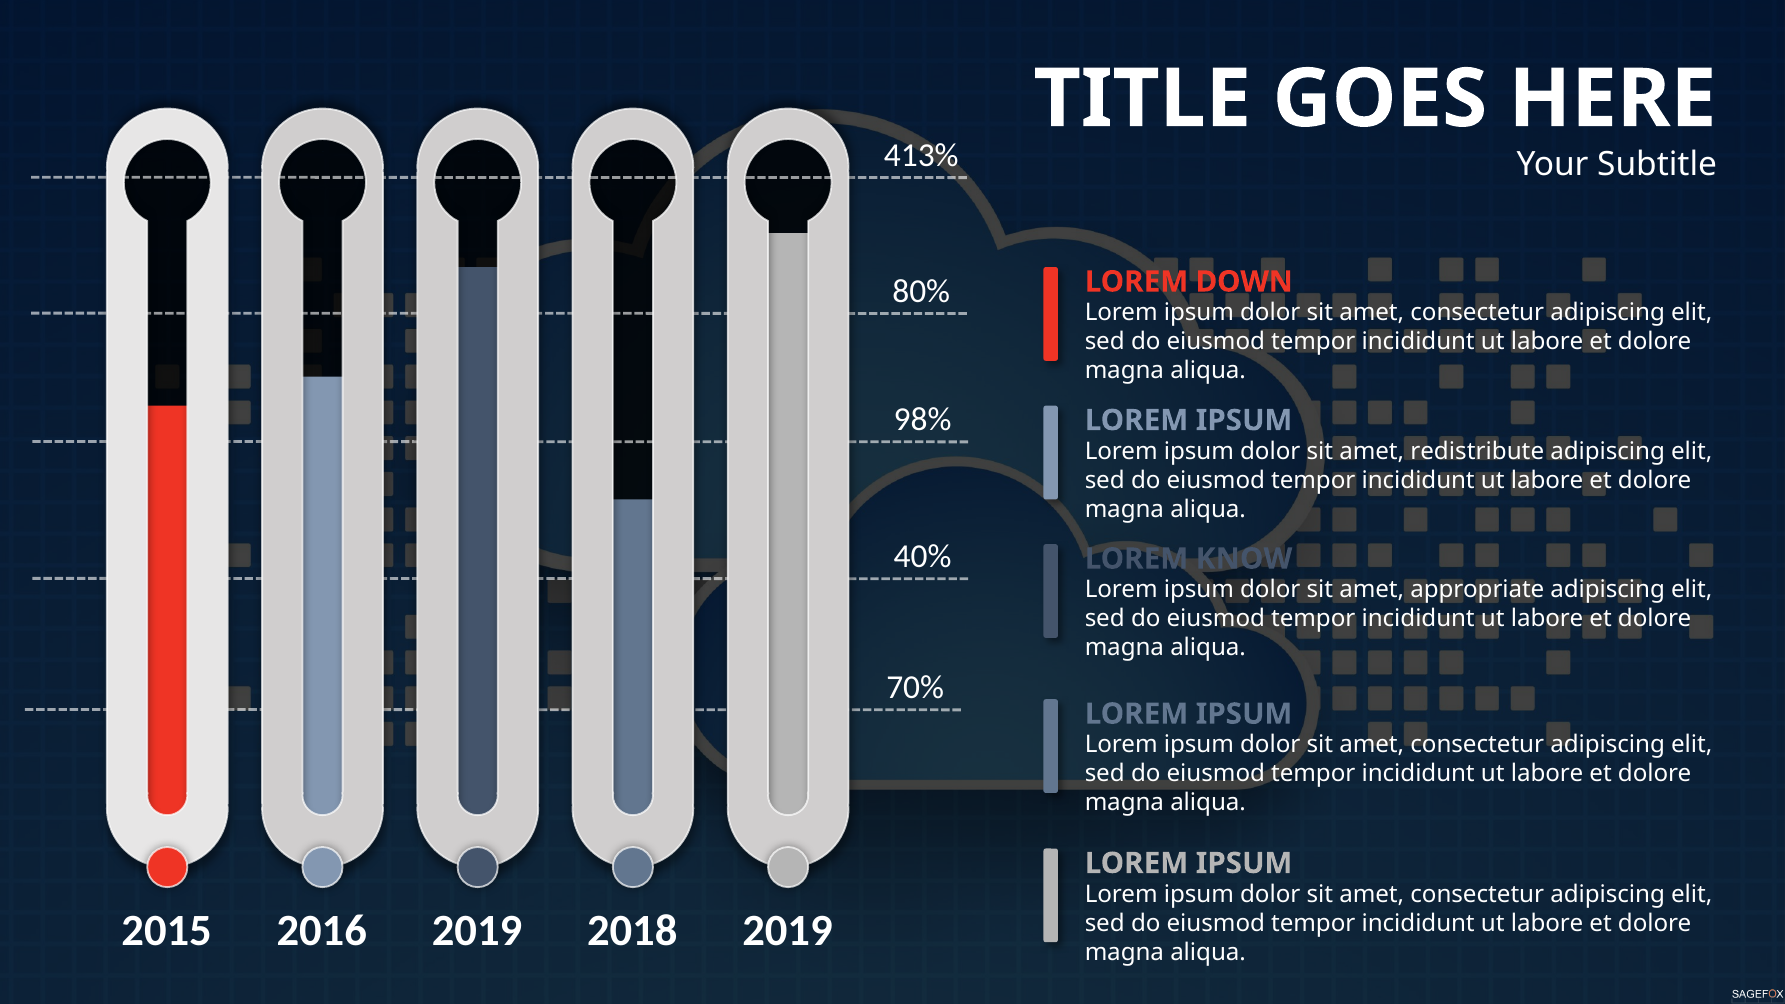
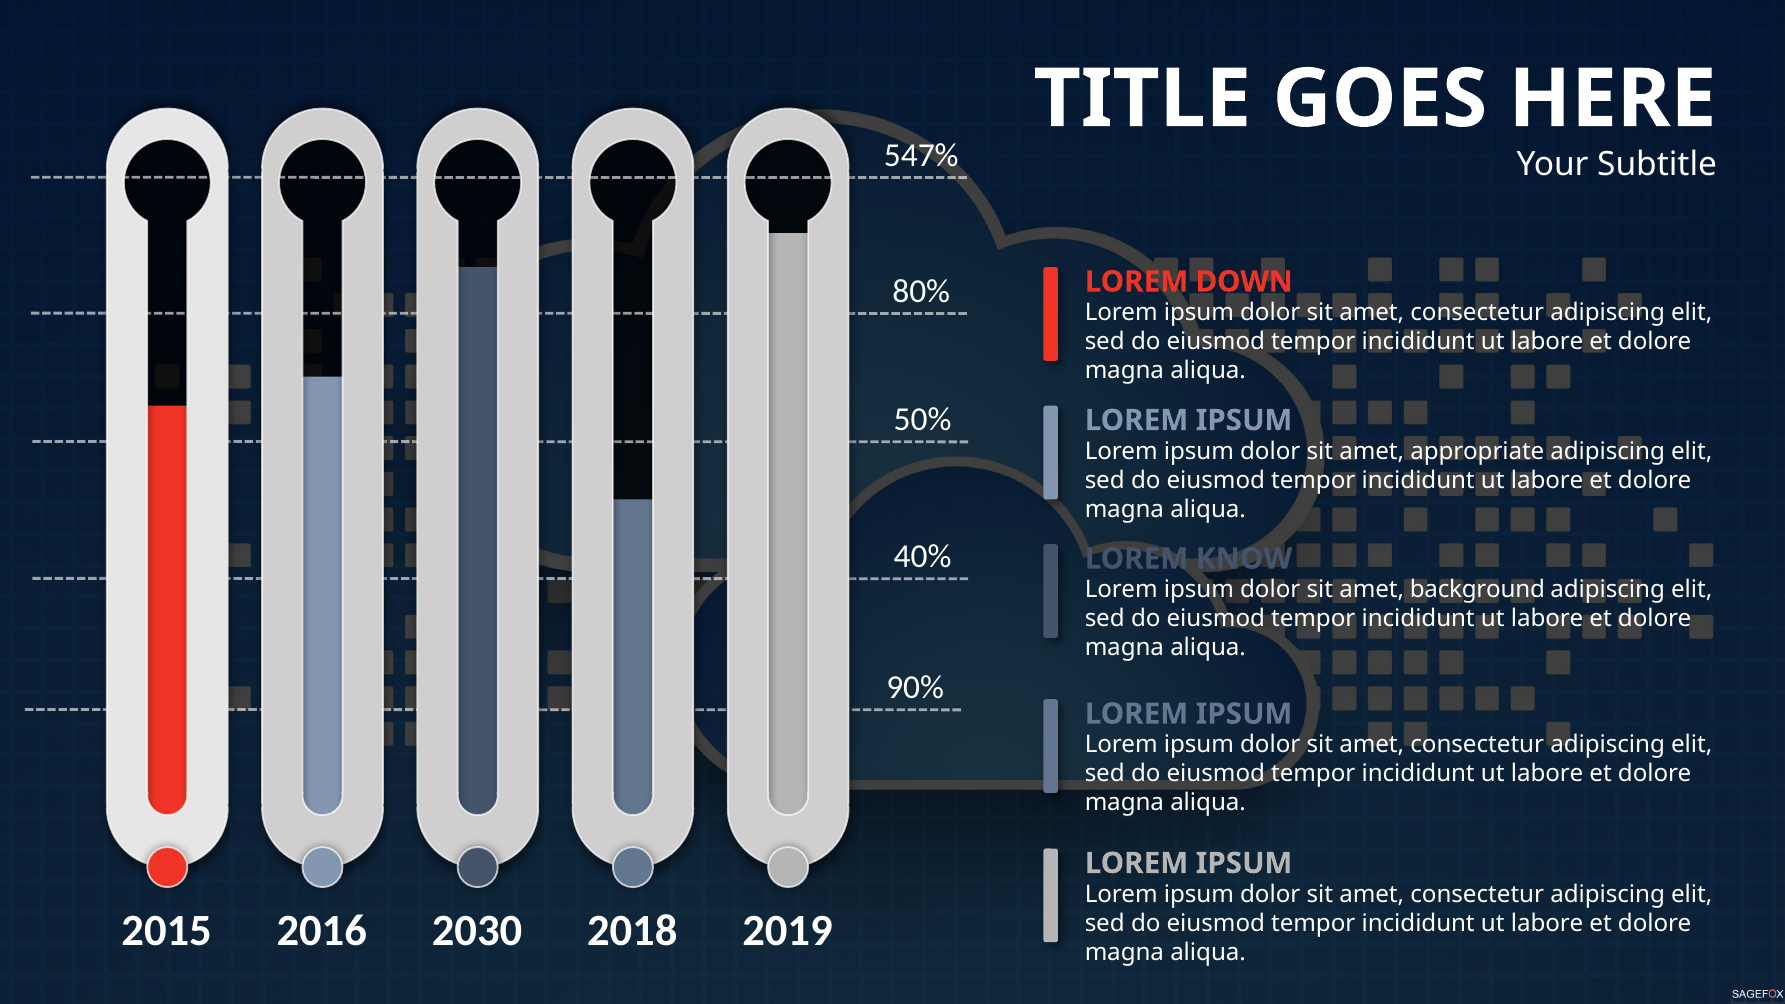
413%: 413% -> 547%
98%: 98% -> 50%
redistribute: redistribute -> appropriate
appropriate: appropriate -> background
70%: 70% -> 90%
2016 2019: 2019 -> 2030
